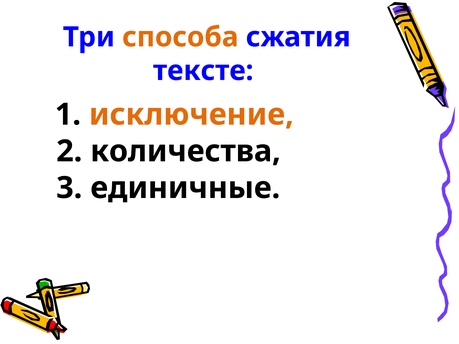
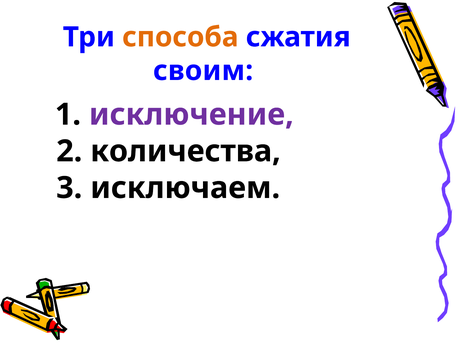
тексте: тексте -> своим
исключение colour: orange -> purple
единичные: единичные -> исключаем
